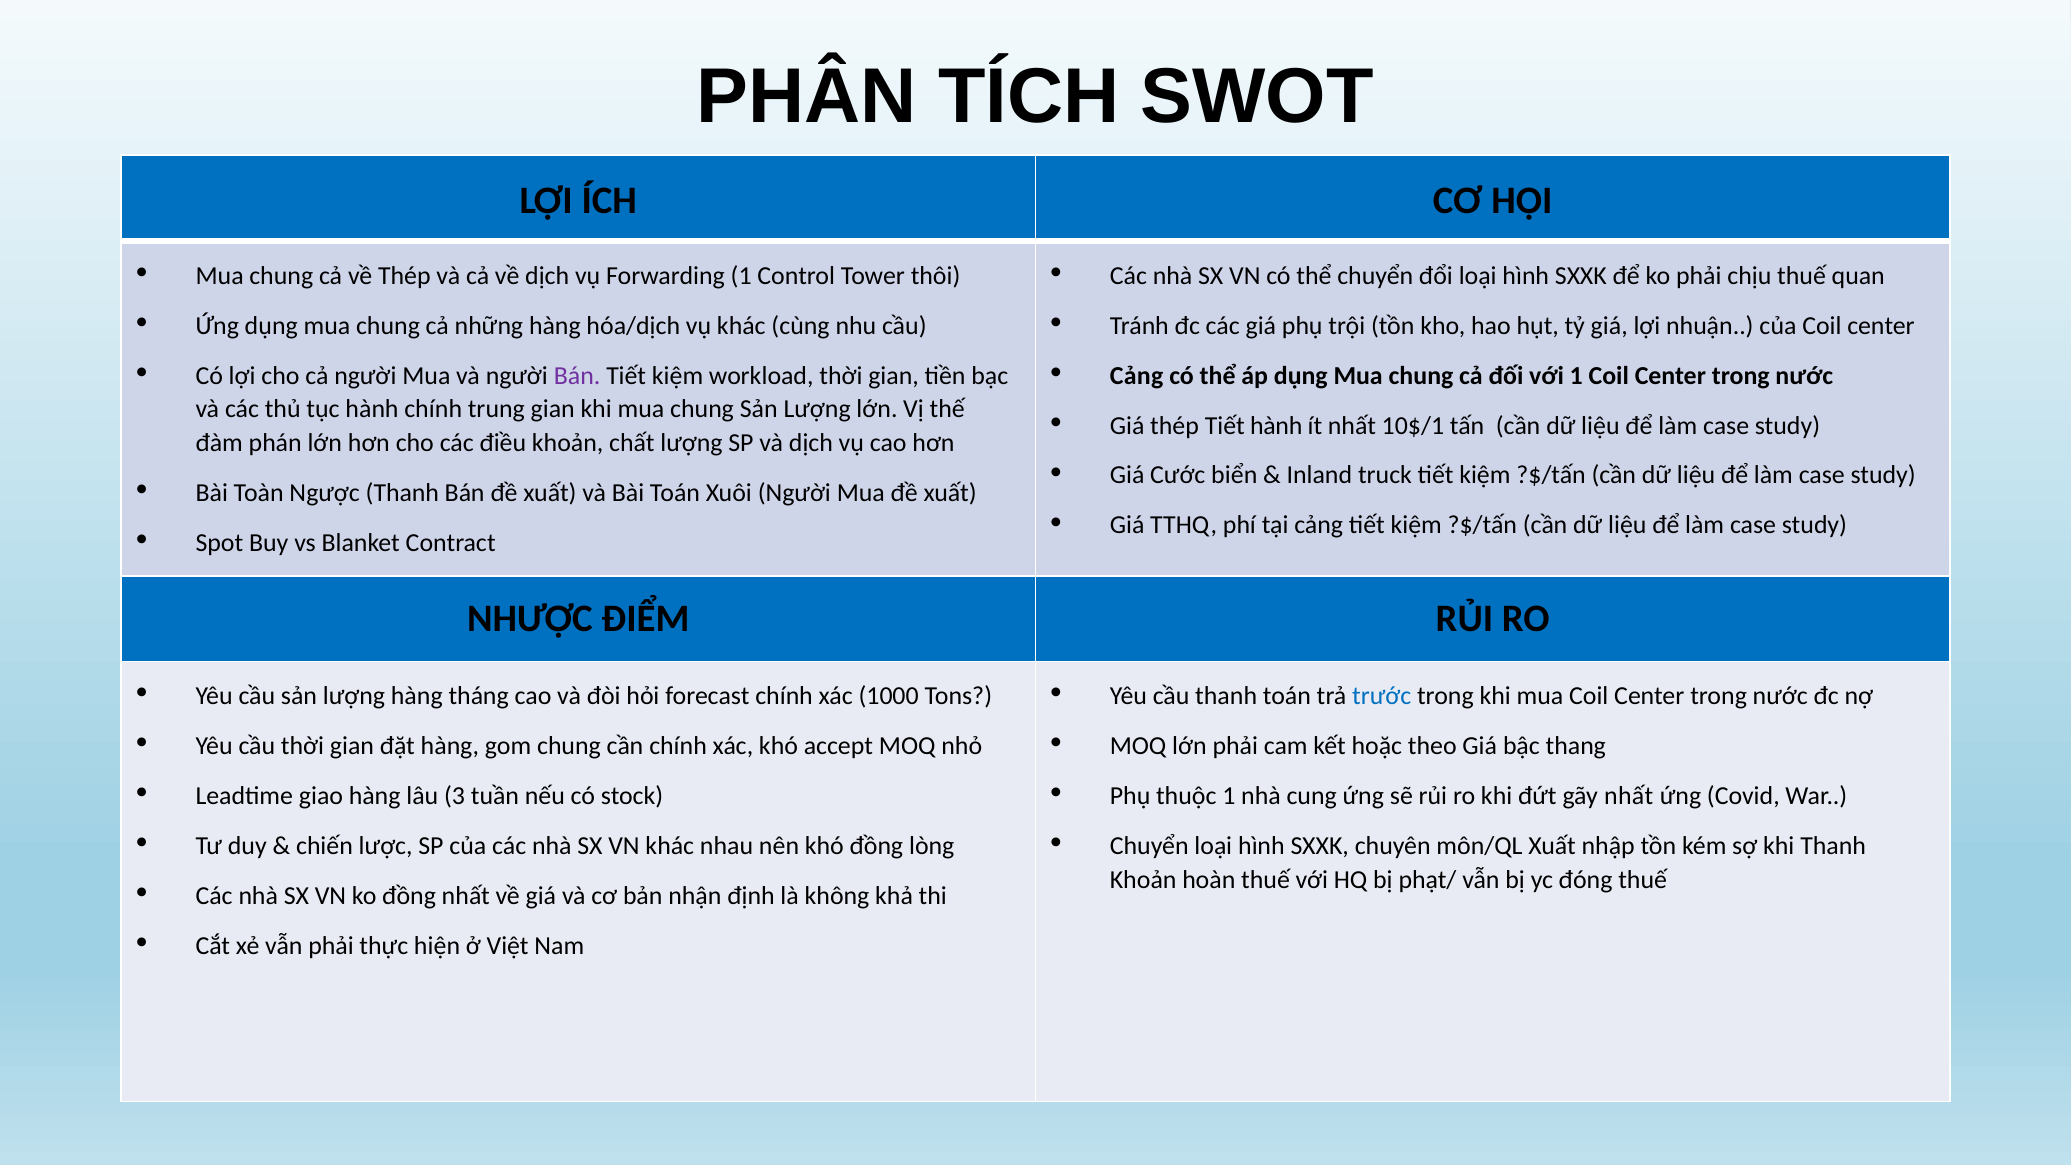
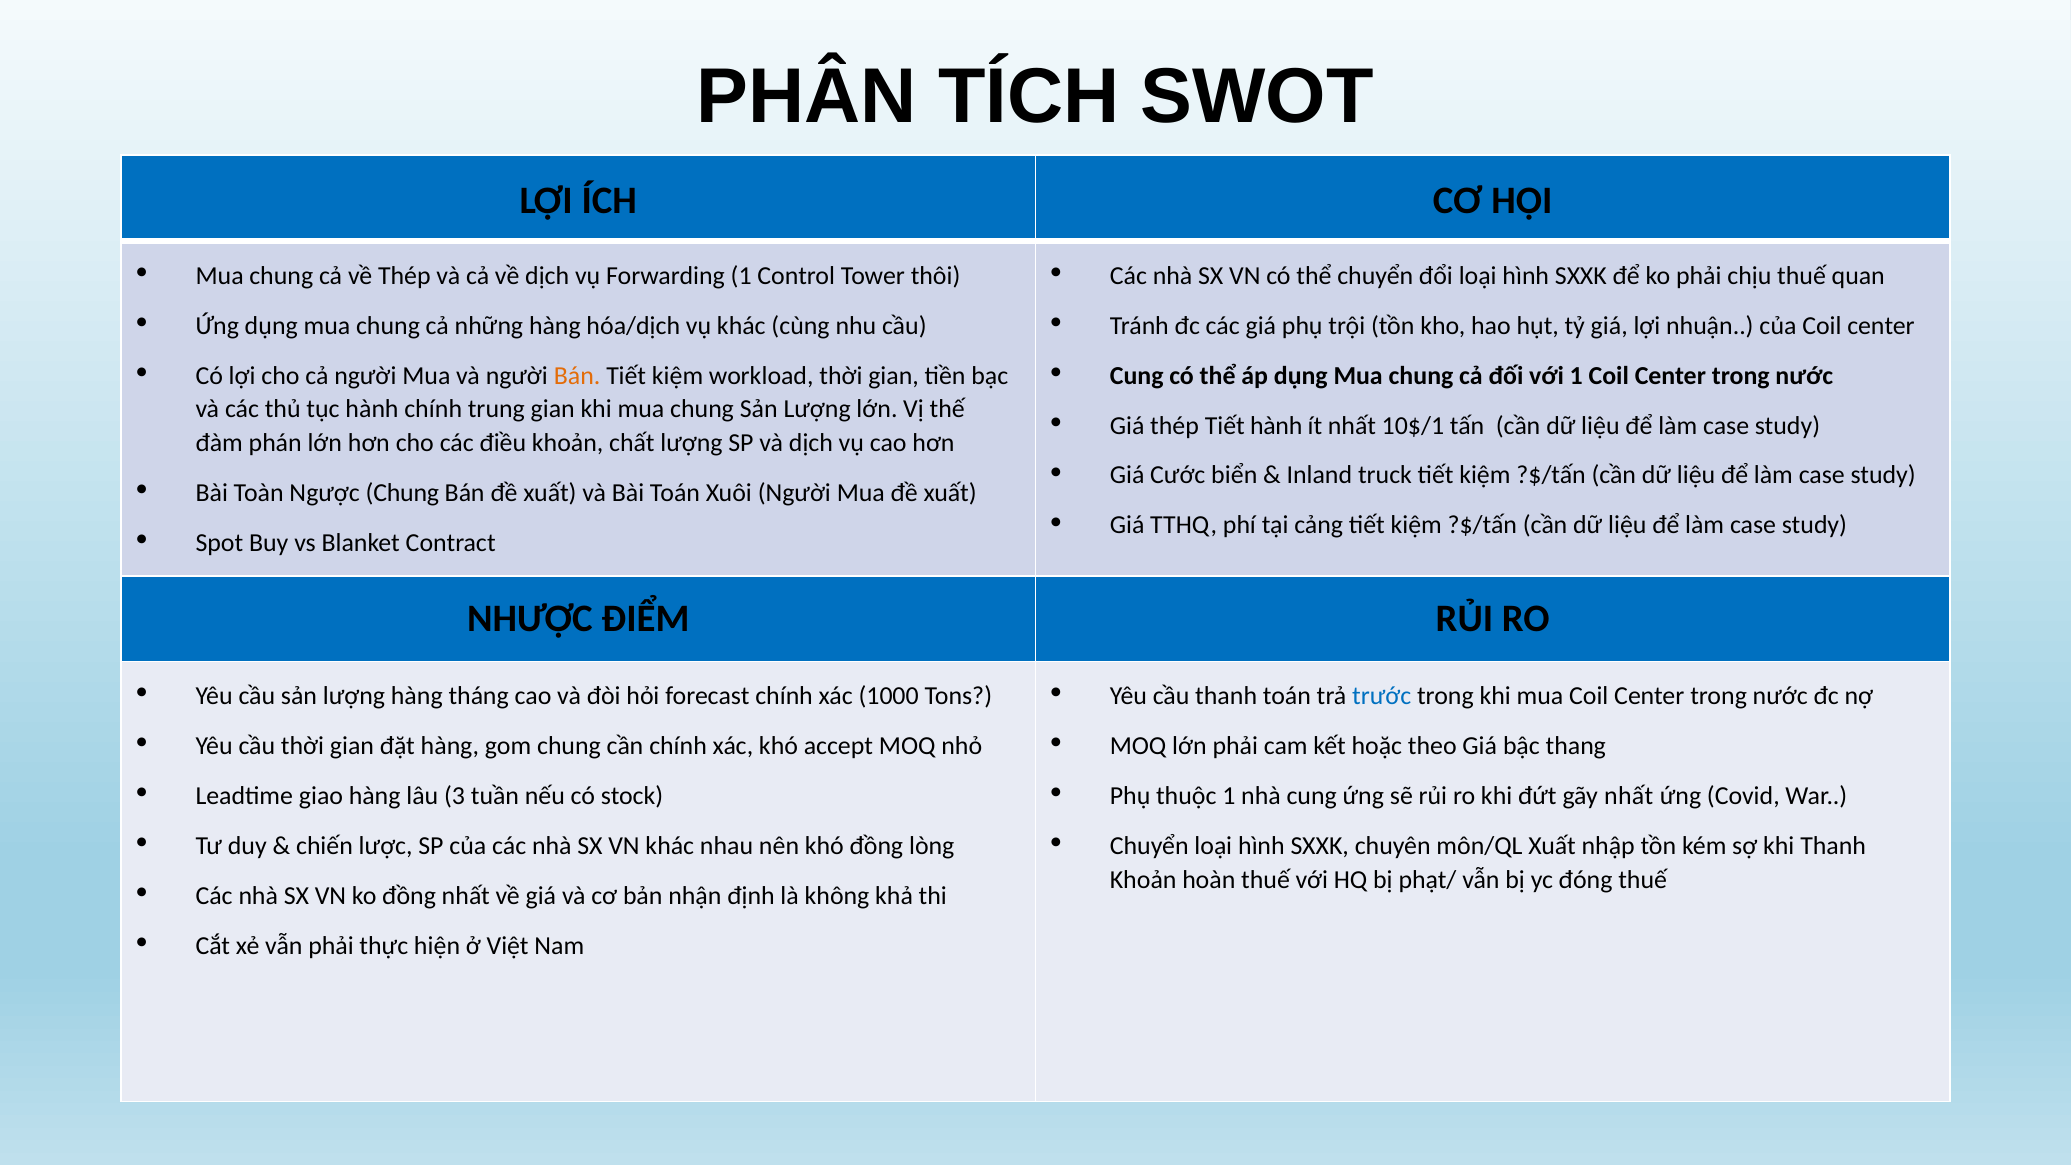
Bán at (577, 376) colour: purple -> orange
Cảng at (1137, 376): Cảng -> Cung
Ngược Thanh: Thanh -> Chung
